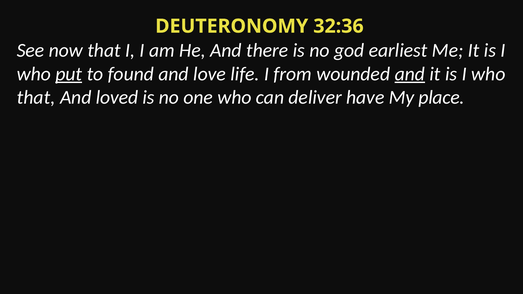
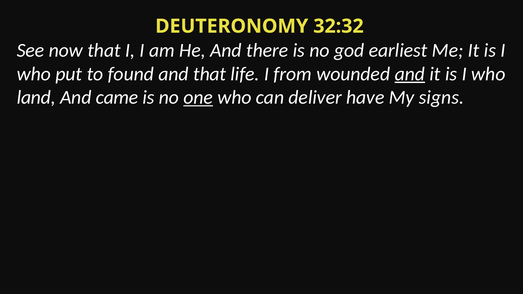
32:36: 32:36 -> 32:32
put underline: present -> none
and love: love -> that
that at (36, 97): that -> land
loved: loved -> came
one underline: none -> present
place: place -> signs
